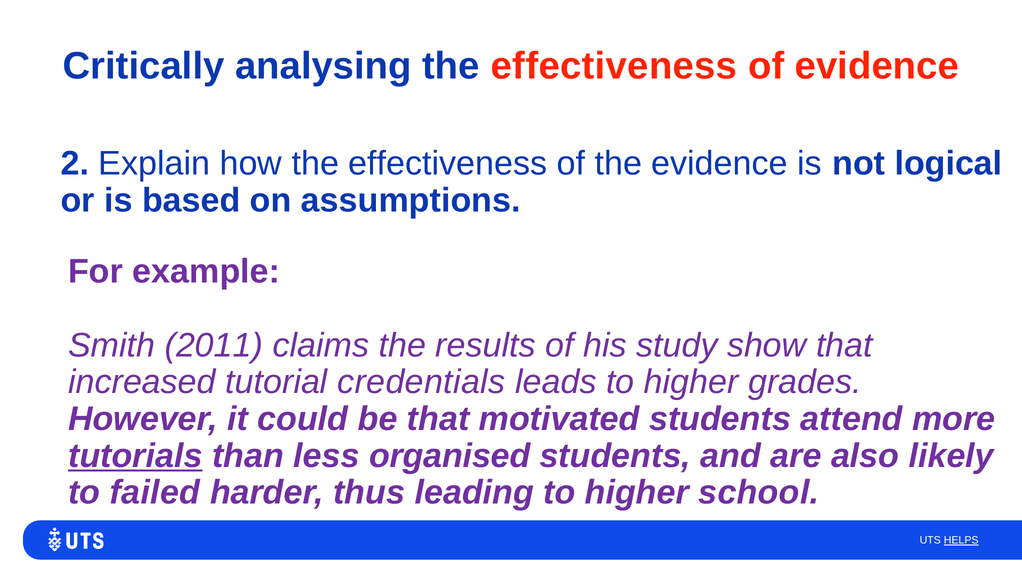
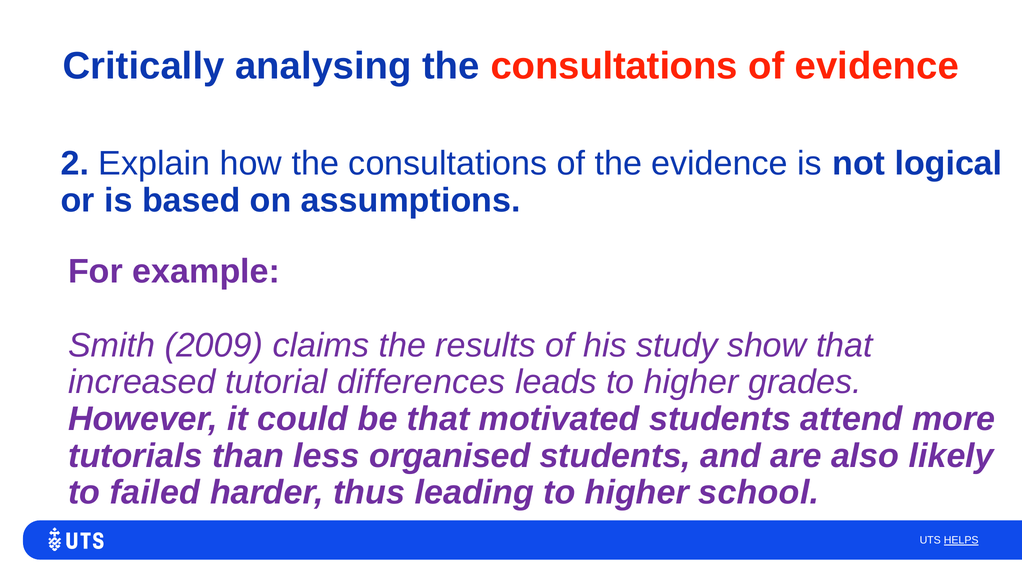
analysing the effectiveness: effectiveness -> consultations
how the effectiveness: effectiveness -> consultations
2011: 2011 -> 2009
credentials: credentials -> differences
tutorials underline: present -> none
